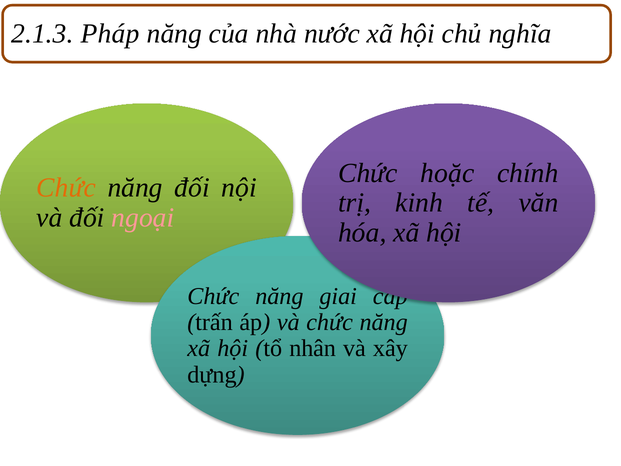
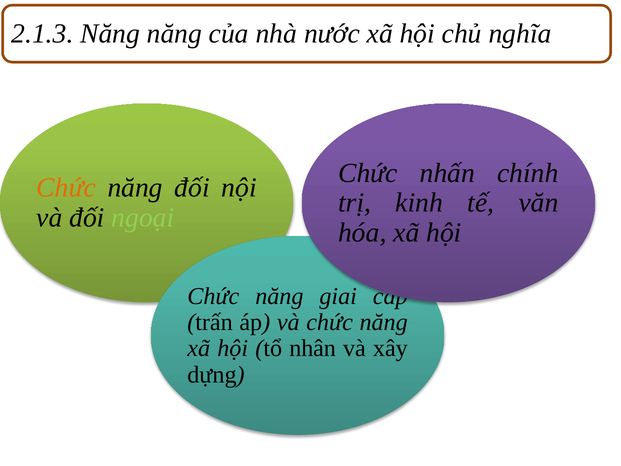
2.1.3 Pháp: Pháp -> Năng
hoặc: hoặc -> nhấn
ngoại colour: pink -> light green
